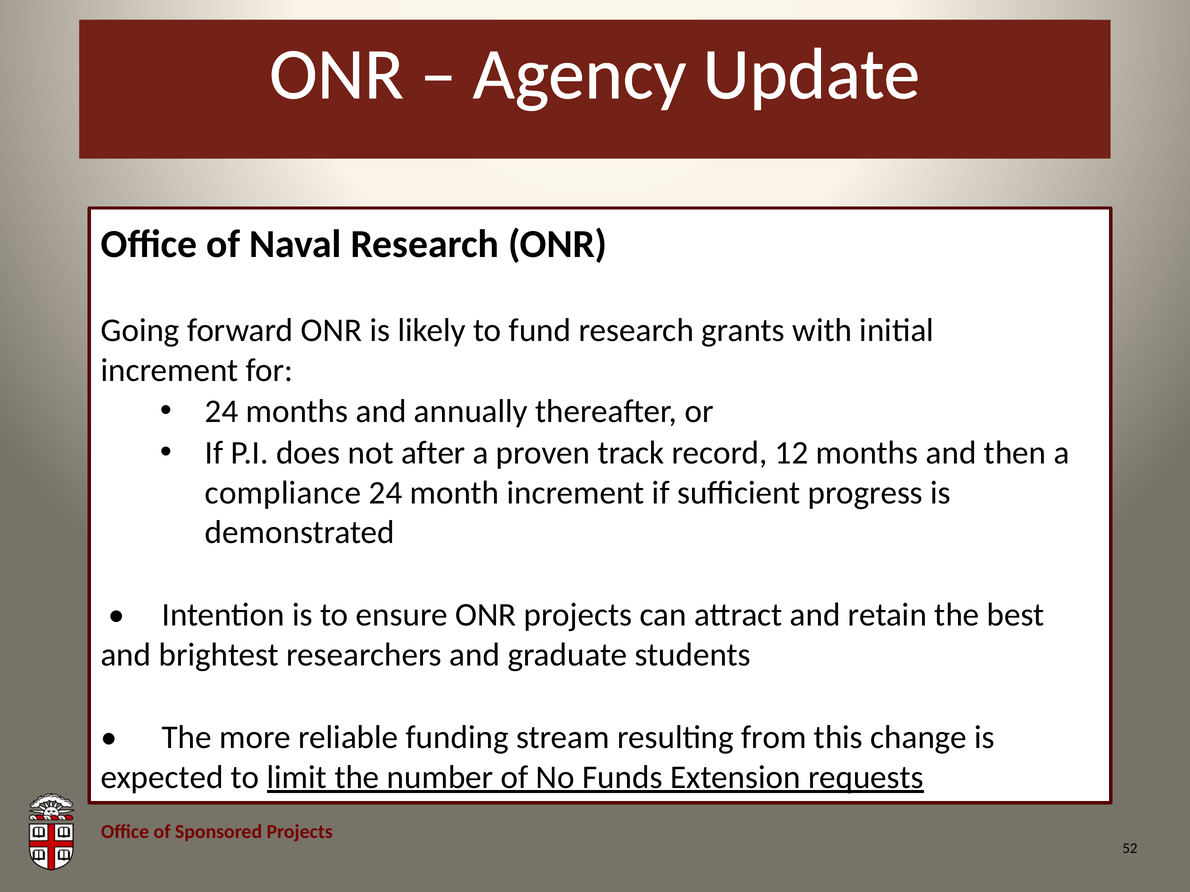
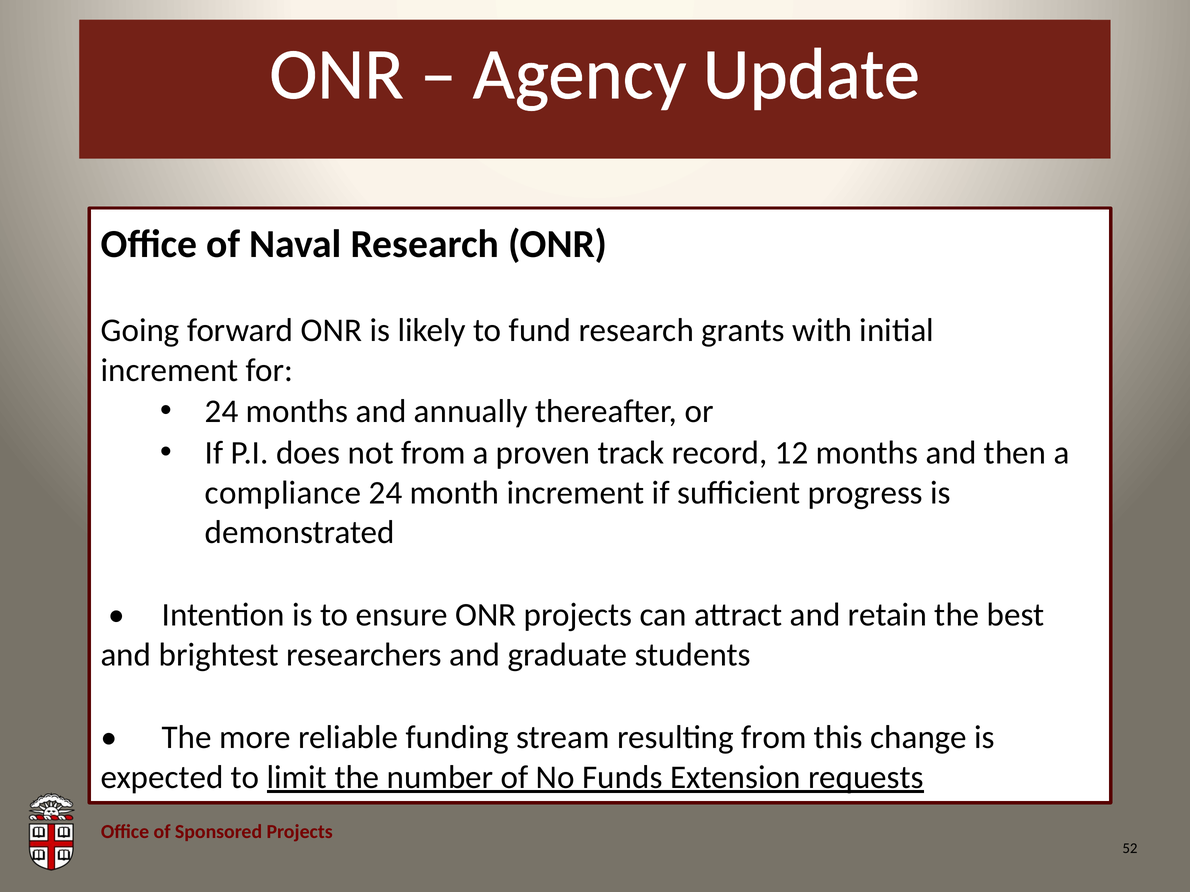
not after: after -> from
